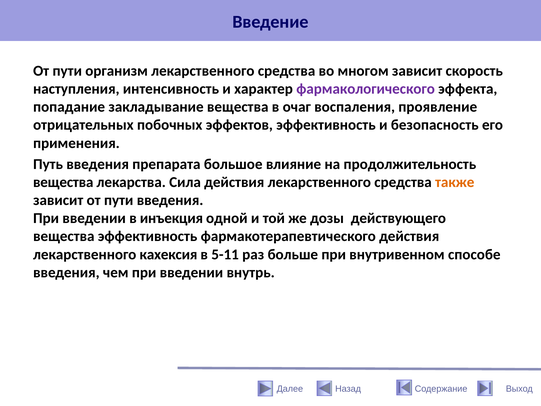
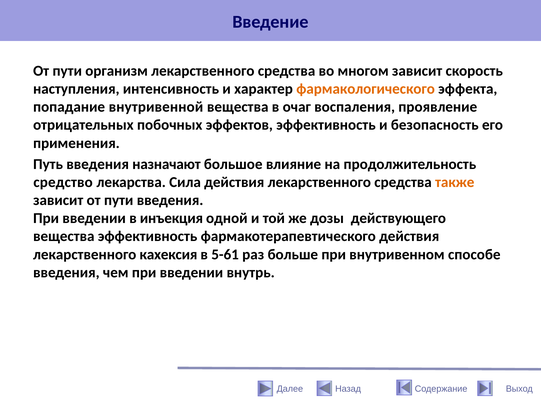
фармакологического colour: purple -> orange
закладывание: закладывание -> внутривенной
препарата: препарата -> назначают
вещества at (63, 182): вещества -> средство
5-11: 5-11 -> 5-61
